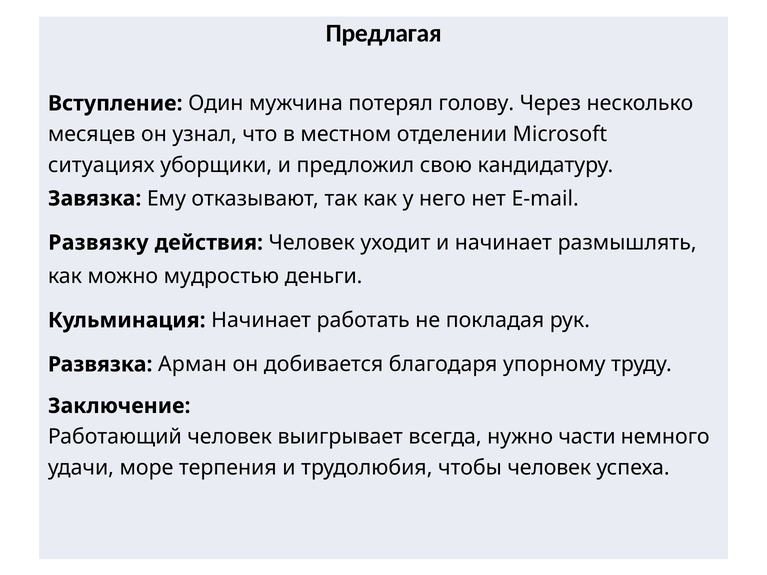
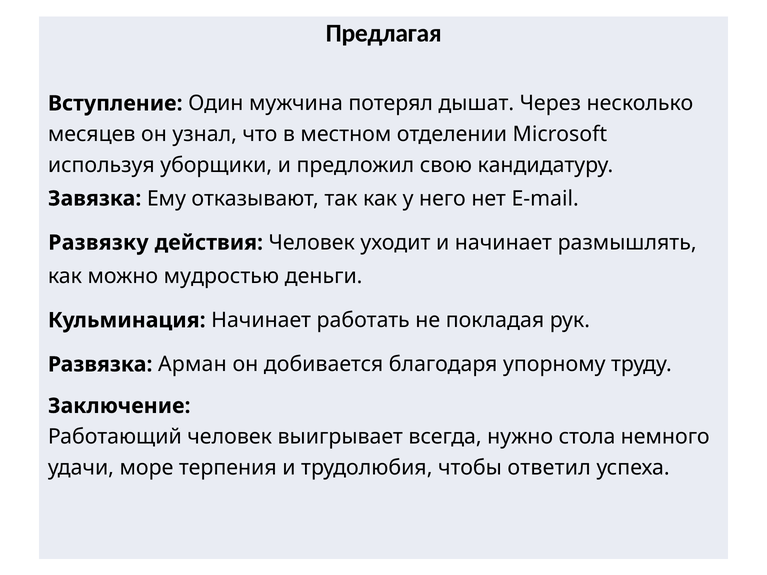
голову: голову -> дышат
ситуациях: ситуациях -> используя
части: части -> стола
чтобы человек: человек -> ответил
